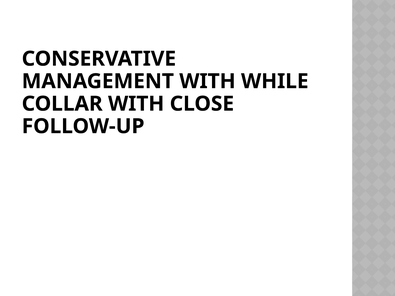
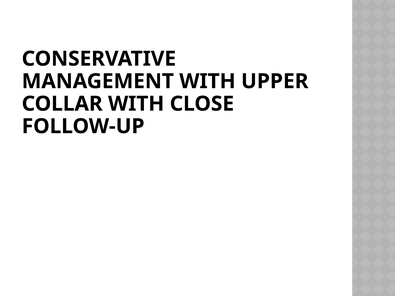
WHILE: WHILE -> UPPER
